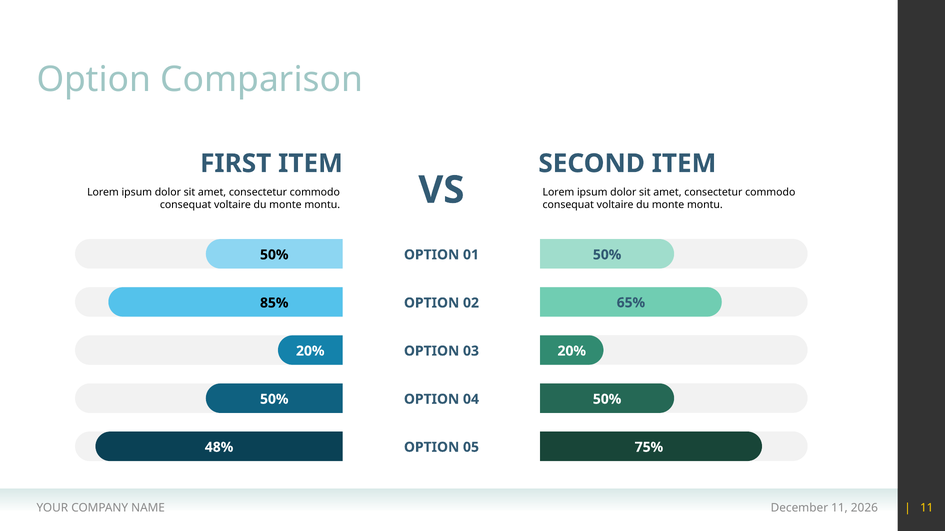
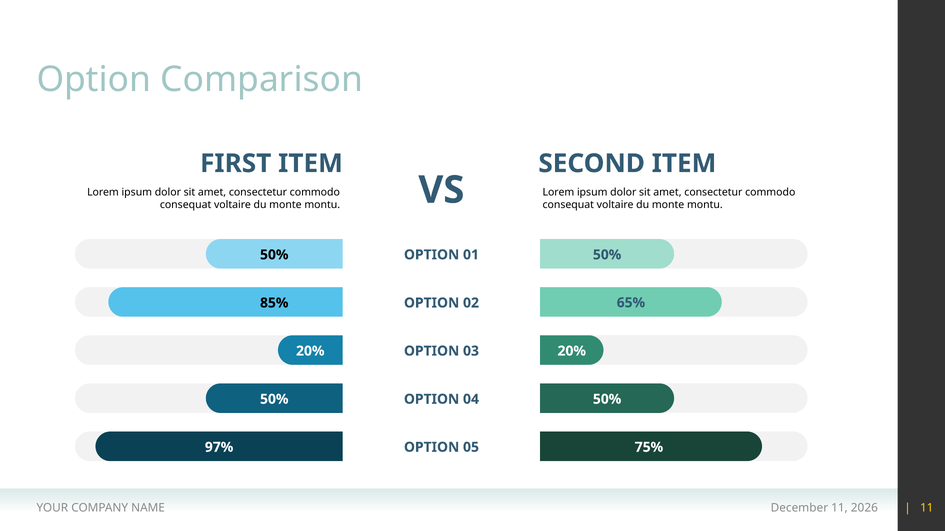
48%: 48% -> 97%
